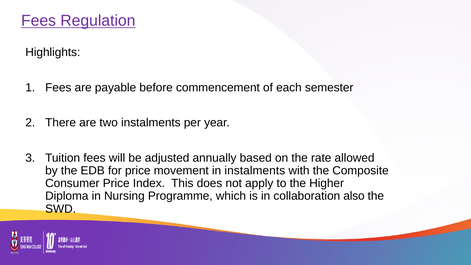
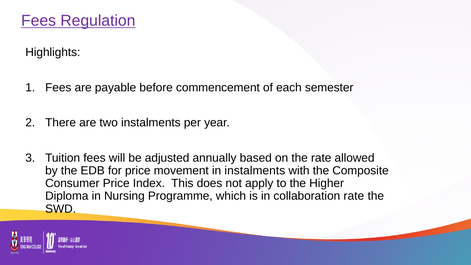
collaboration also: also -> rate
